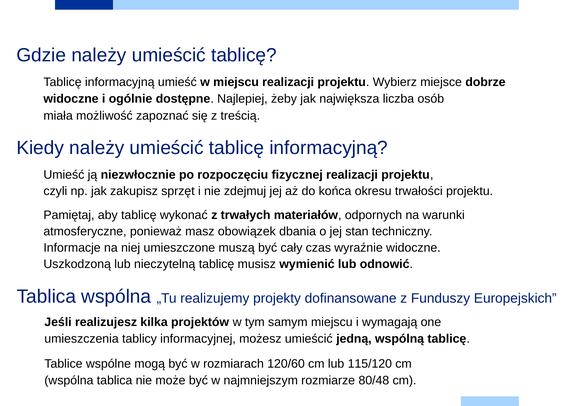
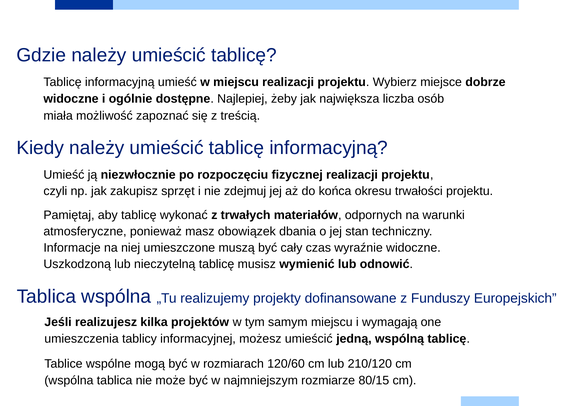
115/120: 115/120 -> 210/120
80/48: 80/48 -> 80/15
